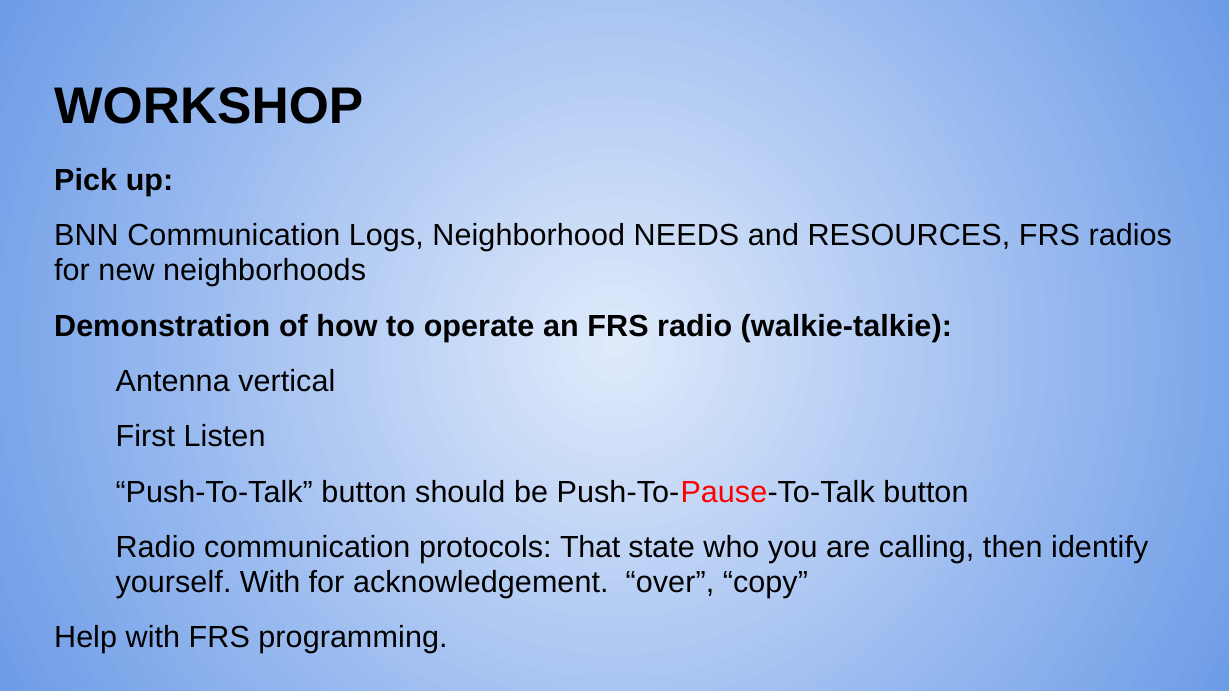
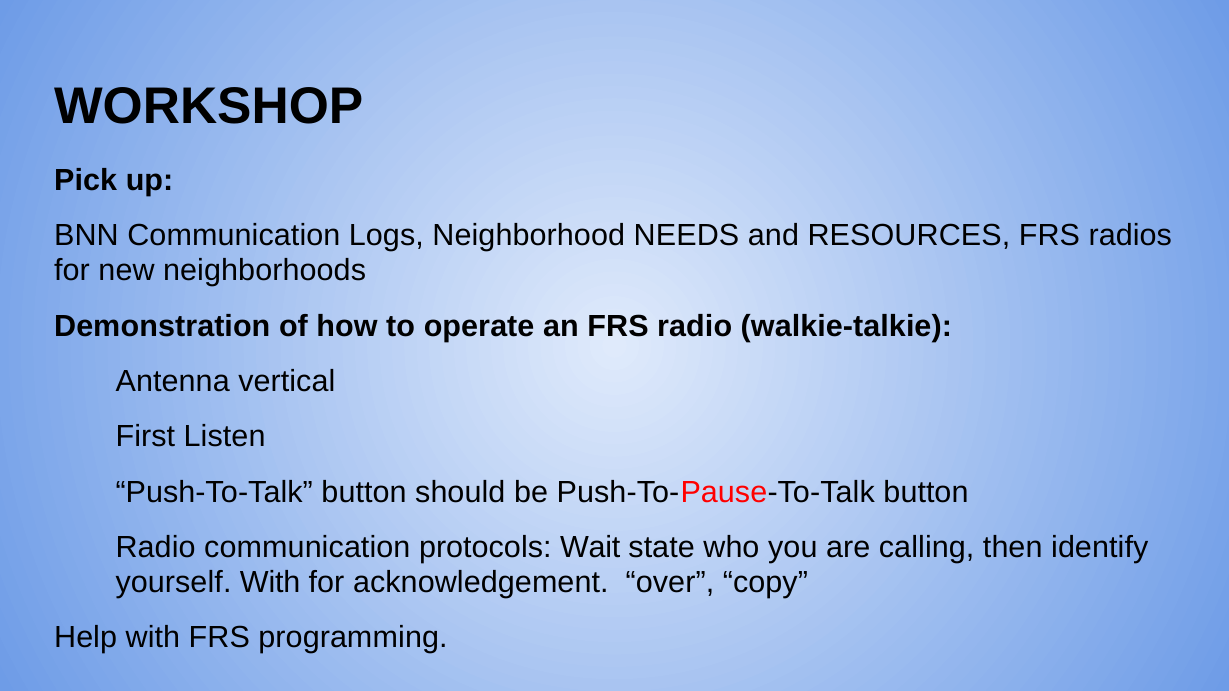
That: That -> Wait
